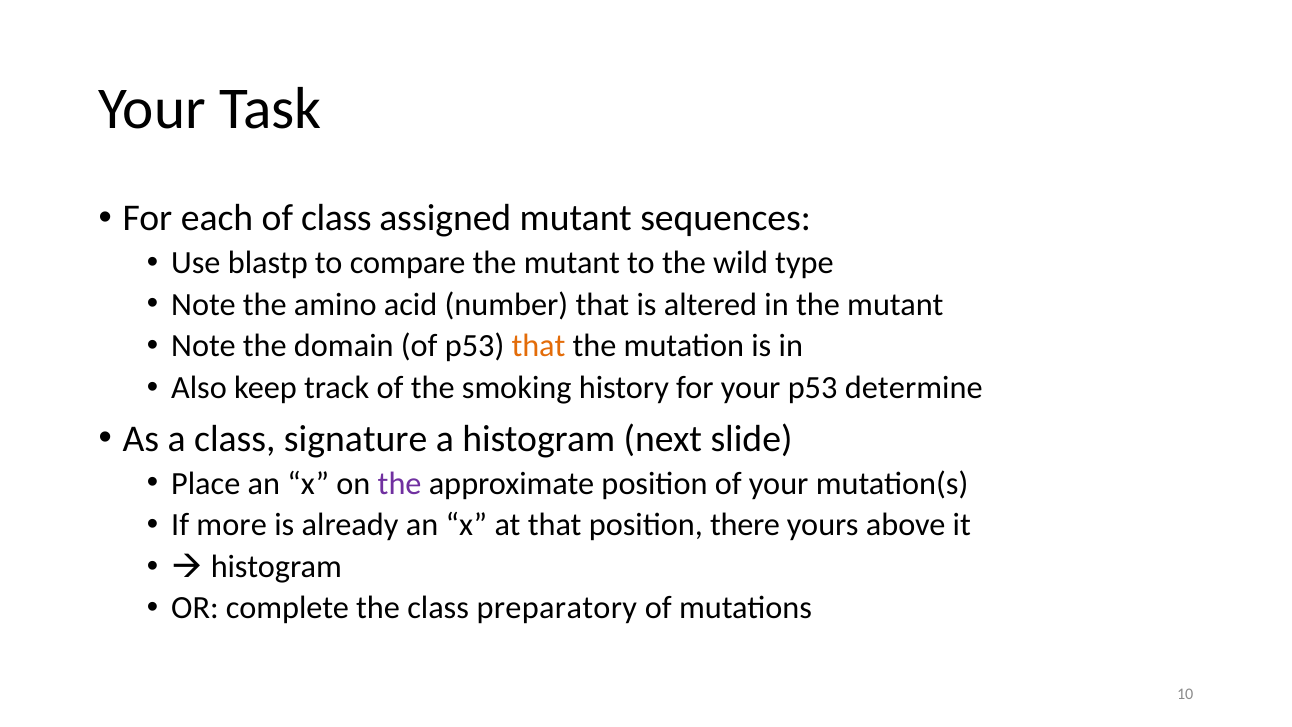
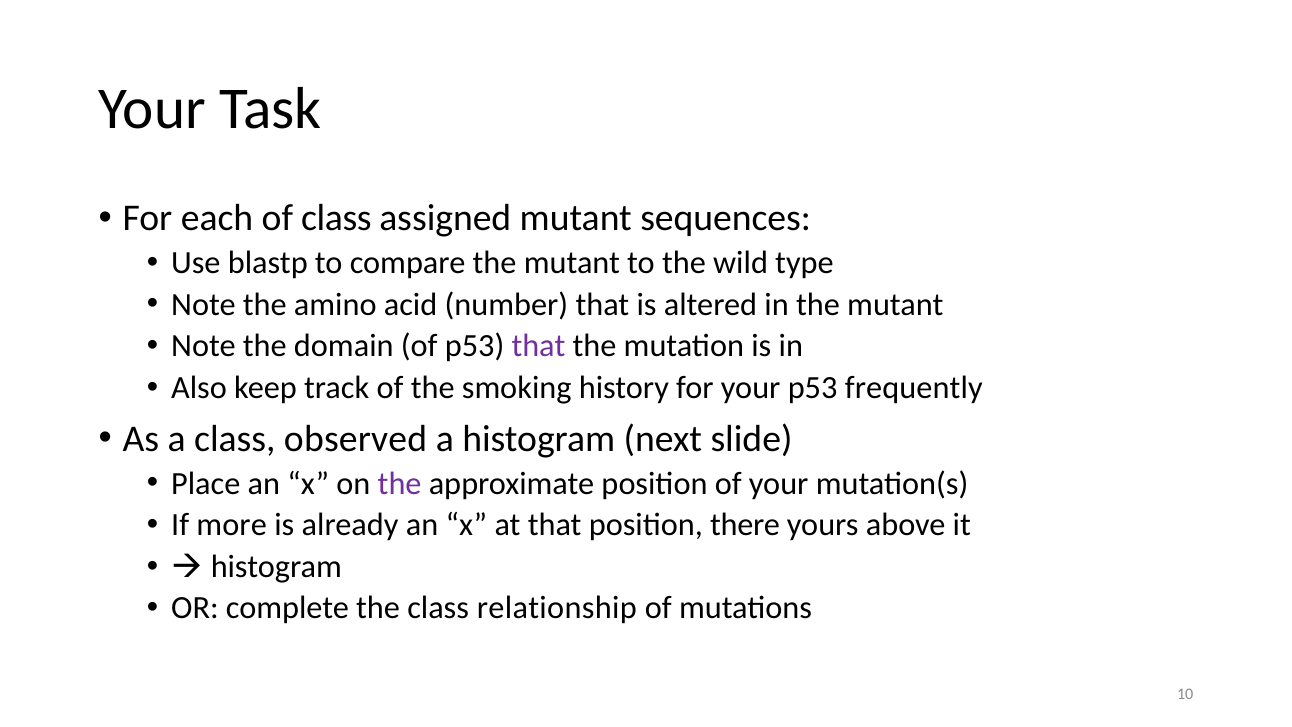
that at (539, 346) colour: orange -> purple
determine: determine -> frequently
signature: signature -> observed
preparatory: preparatory -> relationship
